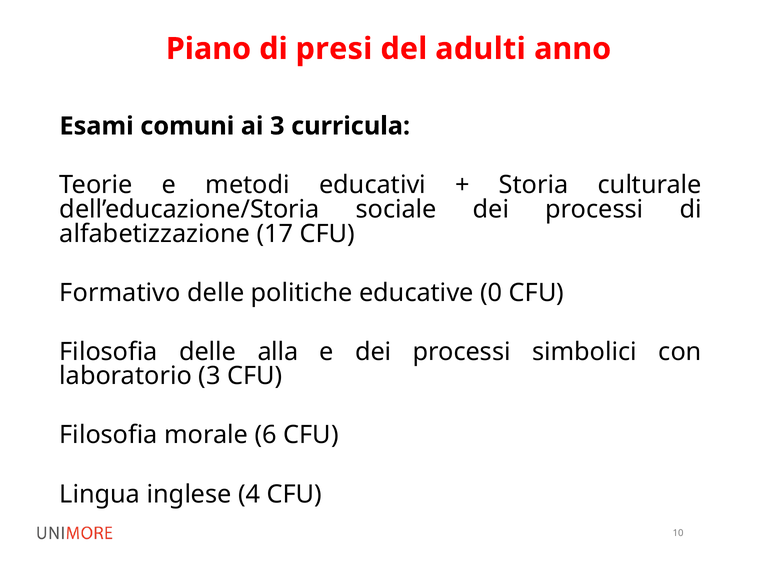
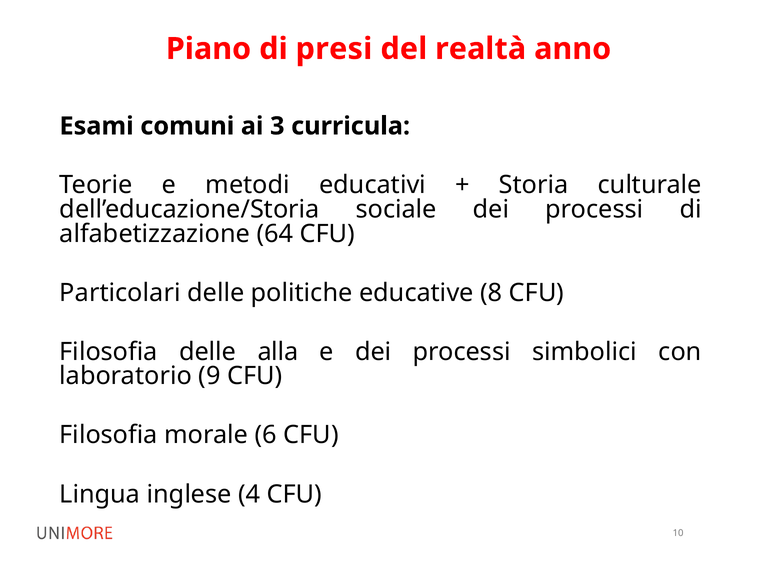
adulti: adulti -> realtà
17: 17 -> 64
Formativo: Formativo -> Particolari
0: 0 -> 8
laboratorio 3: 3 -> 9
